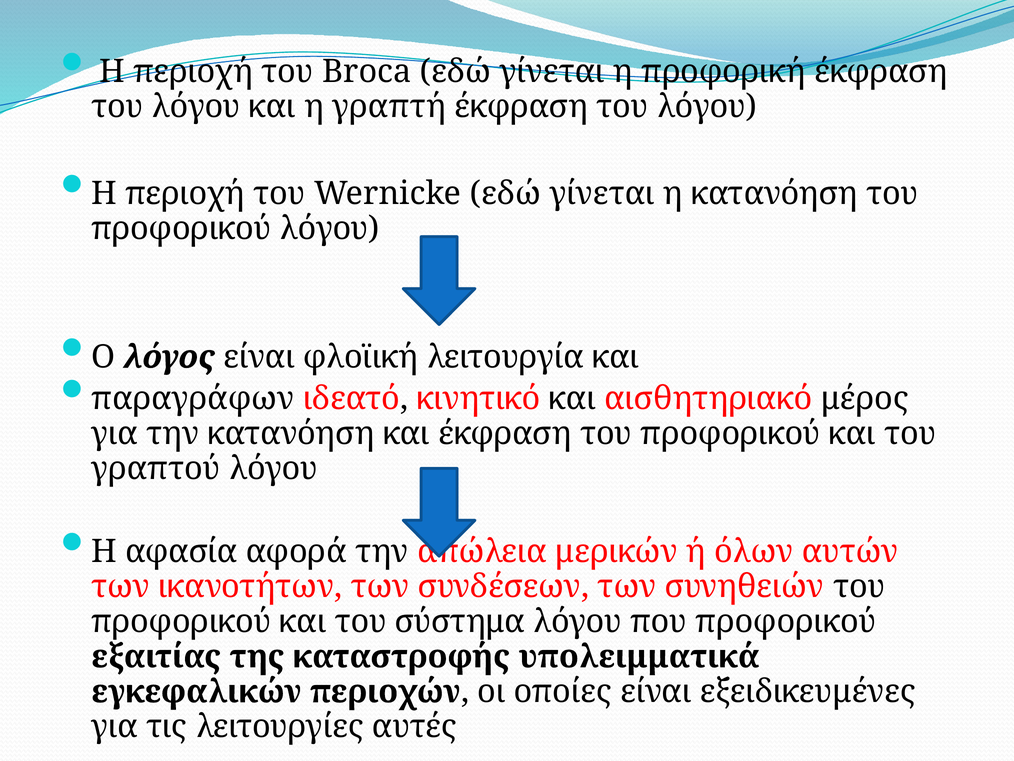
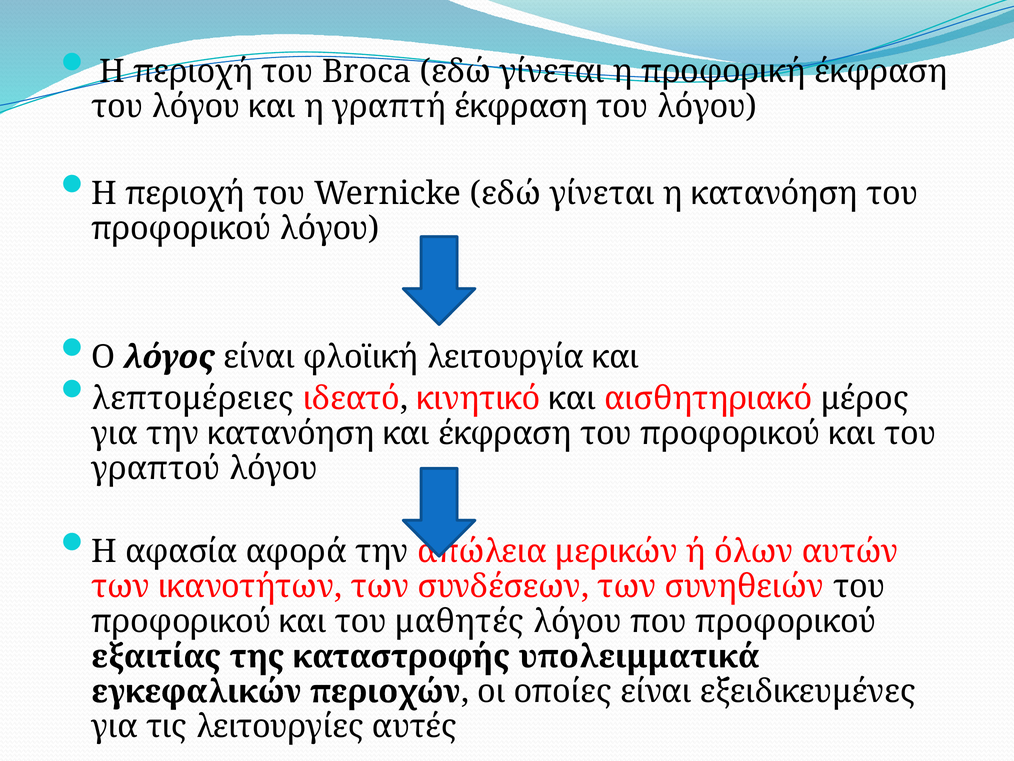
παραγράφων: παραγράφων -> λεπτομέρειες
σύστημα: σύστημα -> μαθητές
